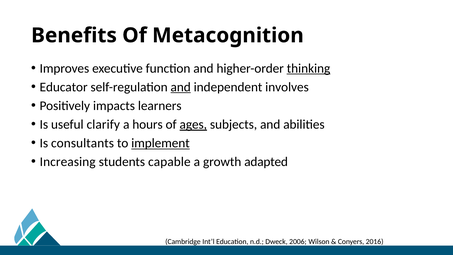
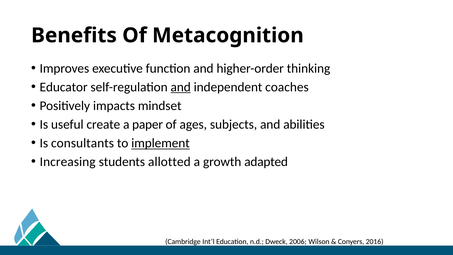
thinking underline: present -> none
involves: involves -> coaches
learners: learners -> mindset
clarify: clarify -> create
hours: hours -> paper
ages underline: present -> none
capable: capable -> allotted
